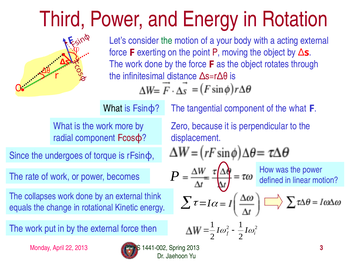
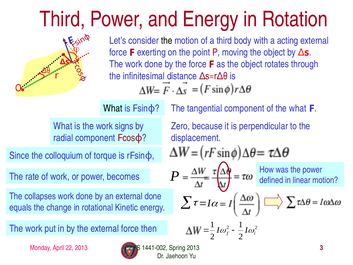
the at (167, 41) colour: green -> black
a your: your -> third
more: more -> signs
undergoes: undergoes -> colloquium
external think: think -> done
